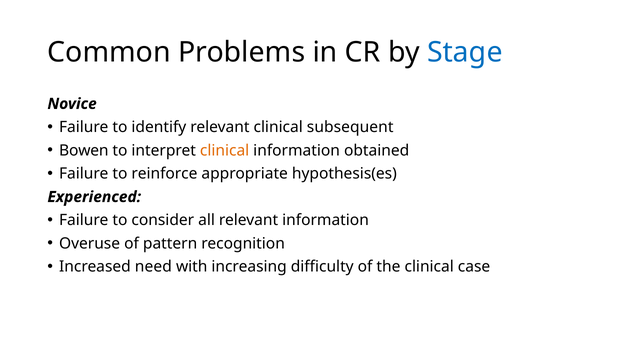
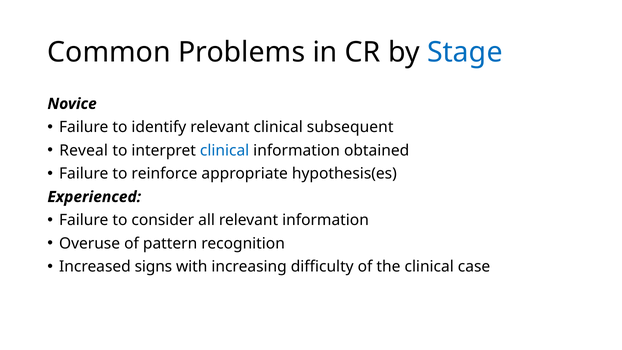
Bowen: Bowen -> Reveal
clinical at (225, 150) colour: orange -> blue
need: need -> signs
